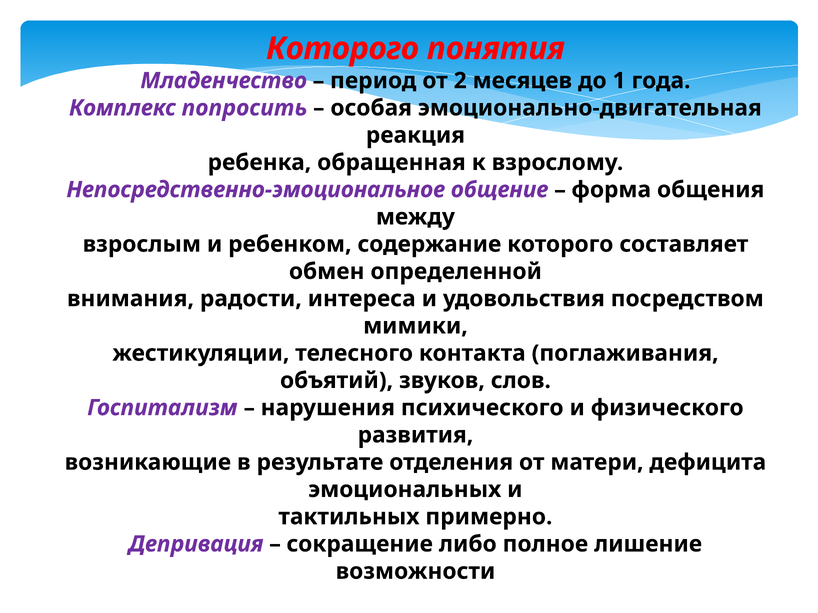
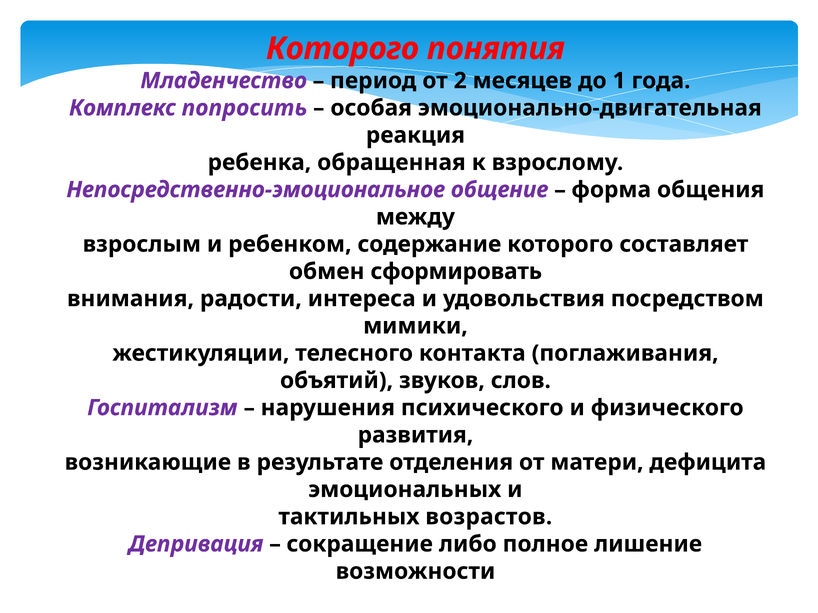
определенной: определенной -> сформировать
примерно: примерно -> возрастов
